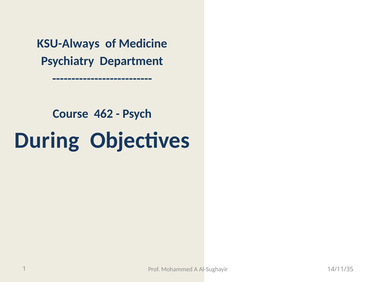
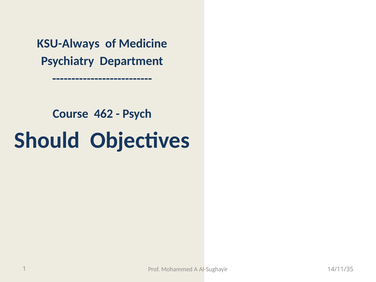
During: During -> Should
